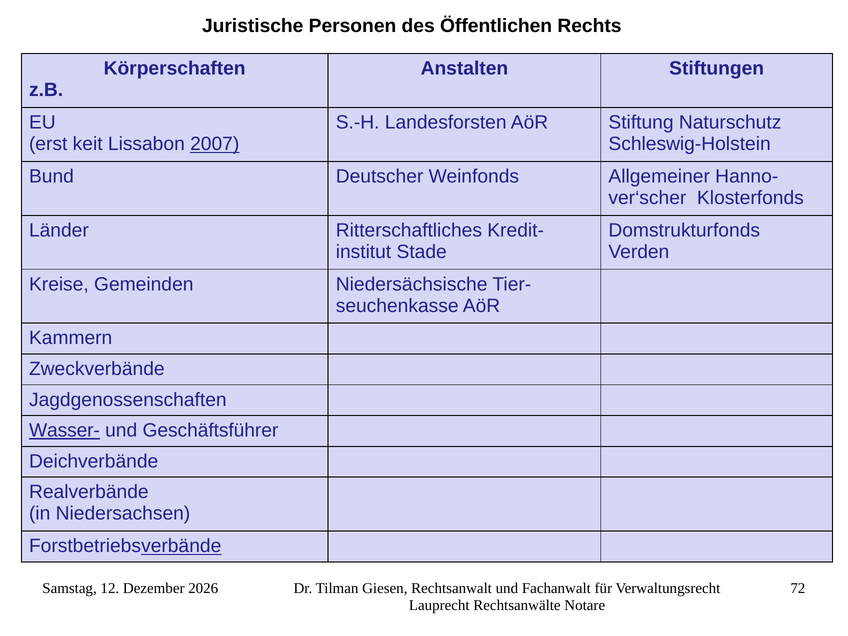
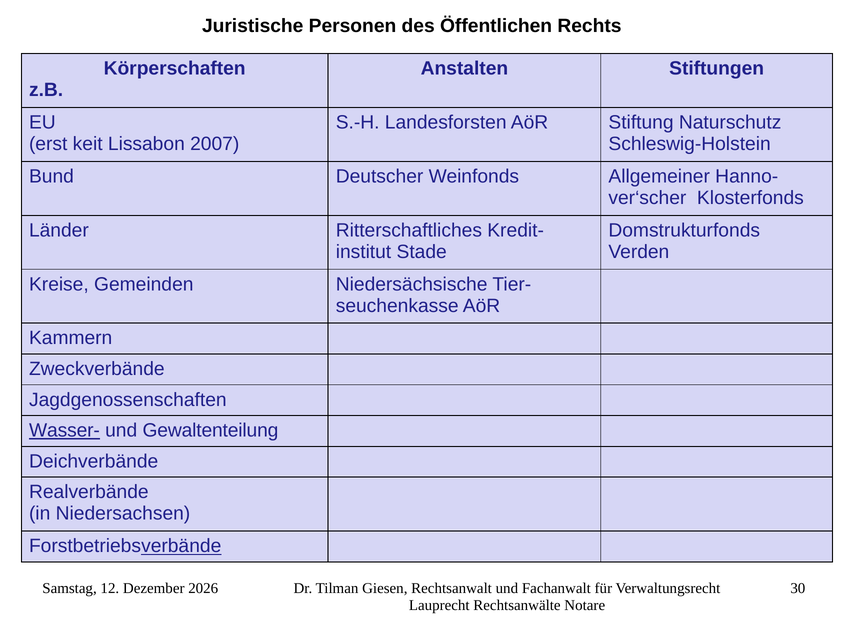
2007 underline: present -> none
Geschäftsführer: Geschäftsführer -> Gewaltenteilung
72: 72 -> 30
